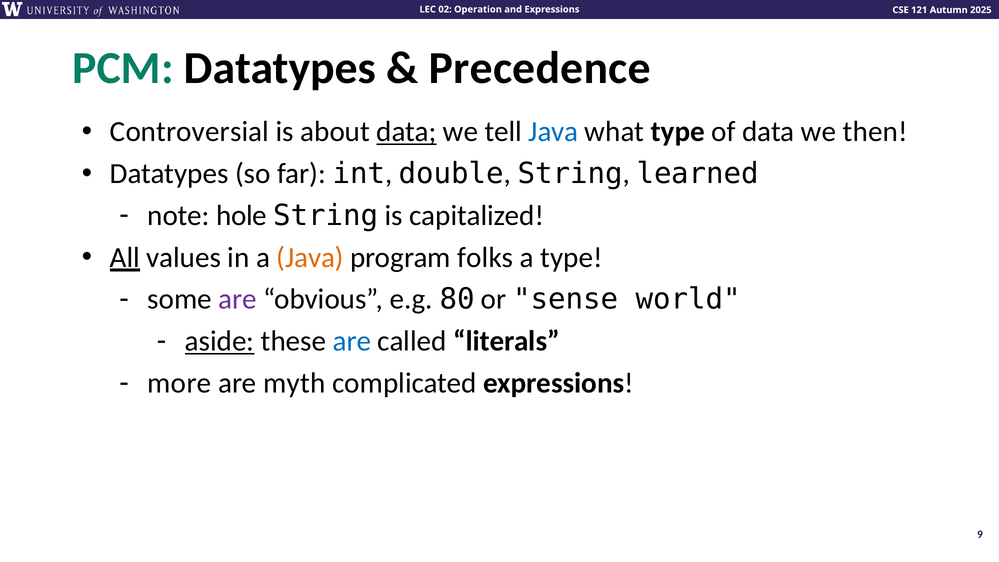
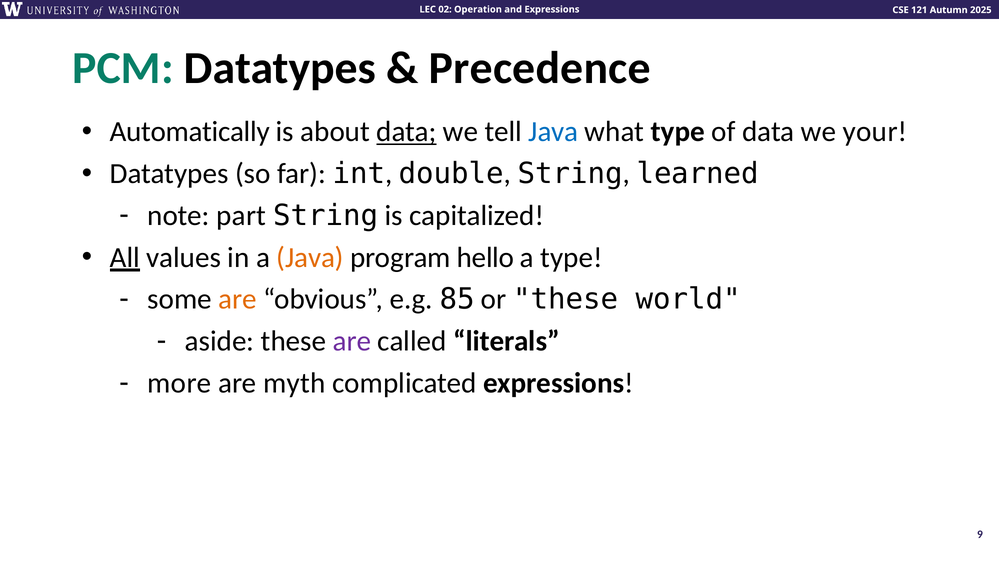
Controversial: Controversial -> Automatically
then: then -> your
hole: hole -> part
folks: folks -> hello
are at (237, 299) colour: purple -> orange
80: 80 -> 85
or sense: sense -> these
aside underline: present -> none
are at (352, 341) colour: blue -> purple
